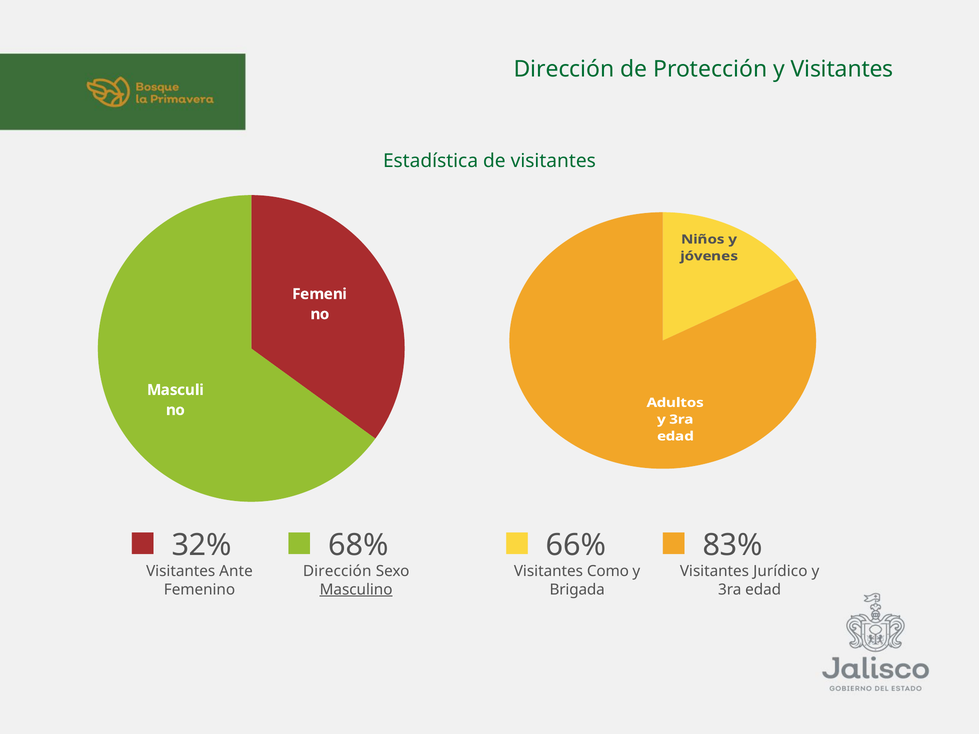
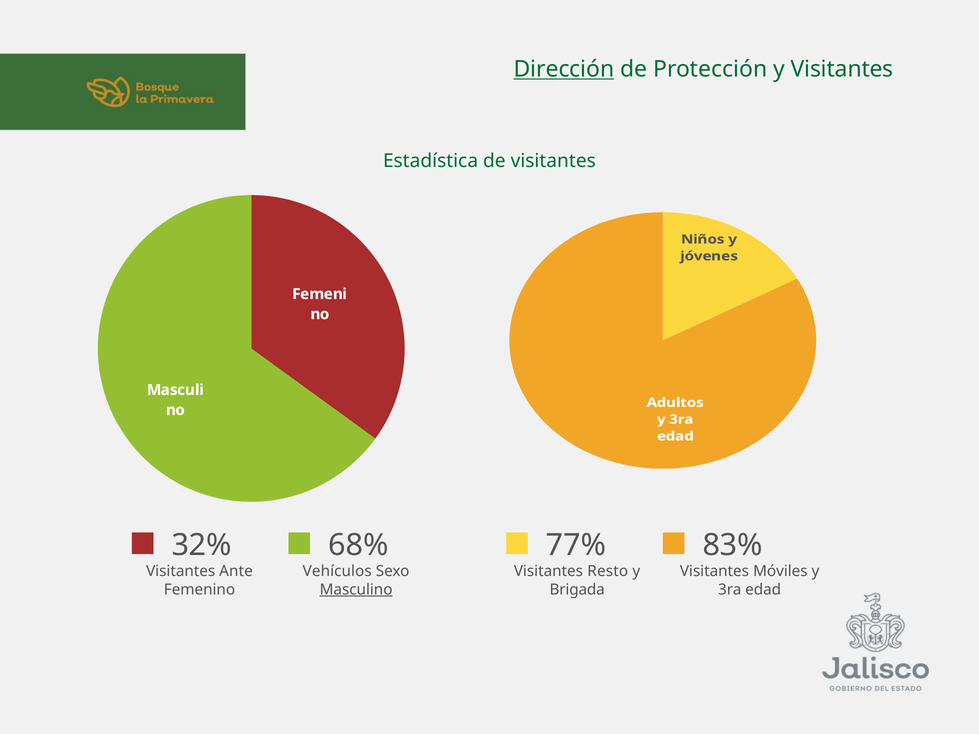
Dirección at (564, 69) underline: none -> present
66%: 66% -> 77%
Dirección at (337, 571): Dirección -> Vehículos
Como: Como -> Resto
Jurídico: Jurídico -> Móviles
